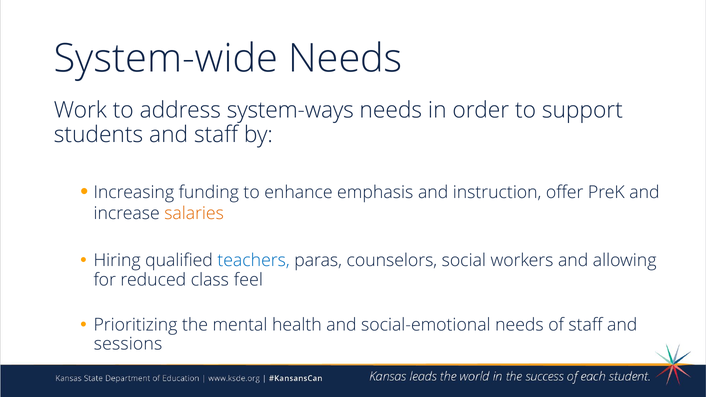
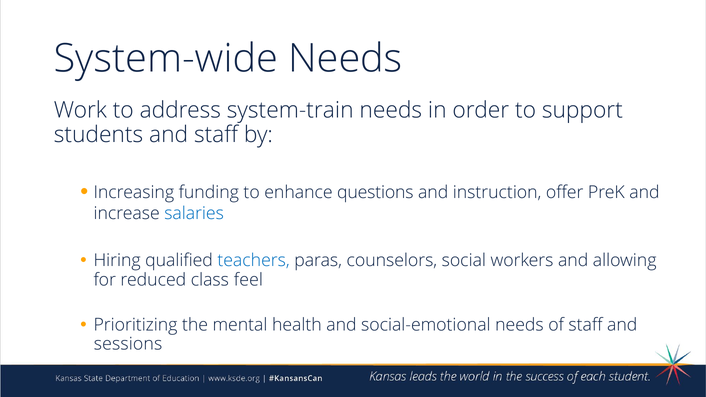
system-ways: system-ways -> system-train
emphasis: emphasis -> questions
salaries colour: orange -> blue
